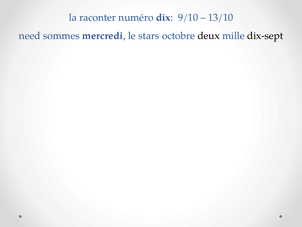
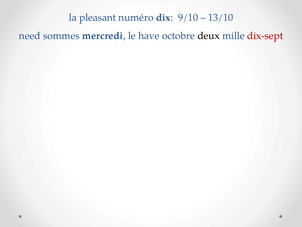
raconter: raconter -> pleasant
stars: stars -> have
dix-sept colour: black -> red
